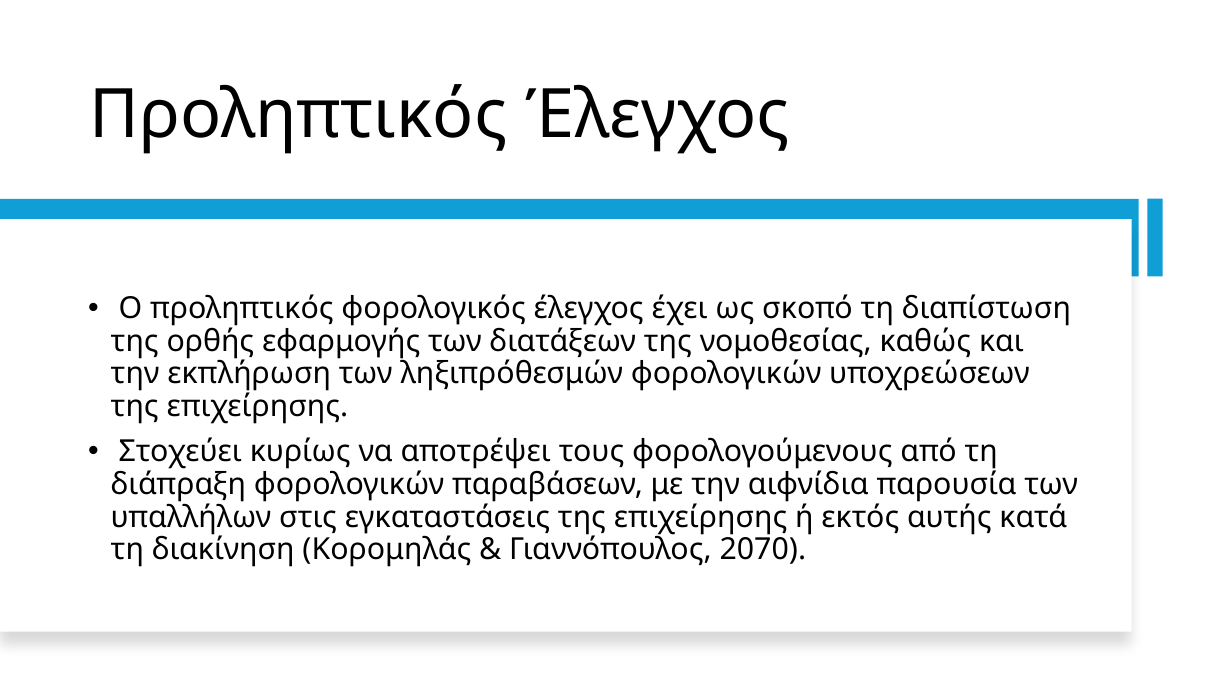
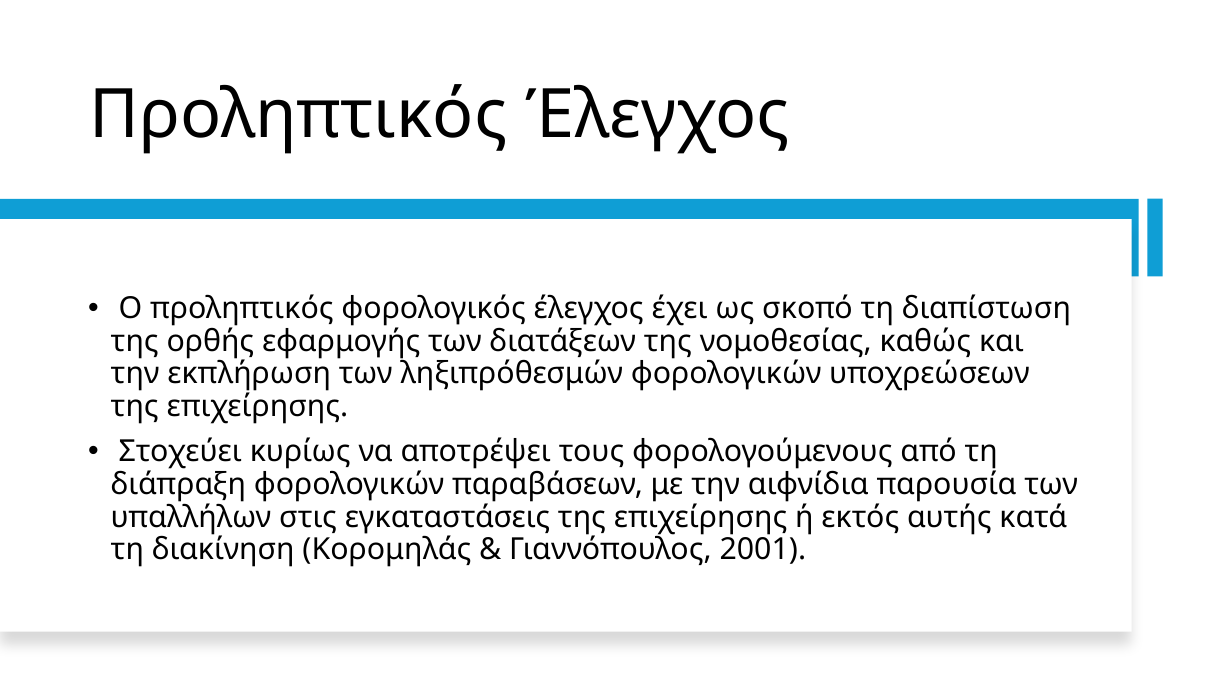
2070: 2070 -> 2001
